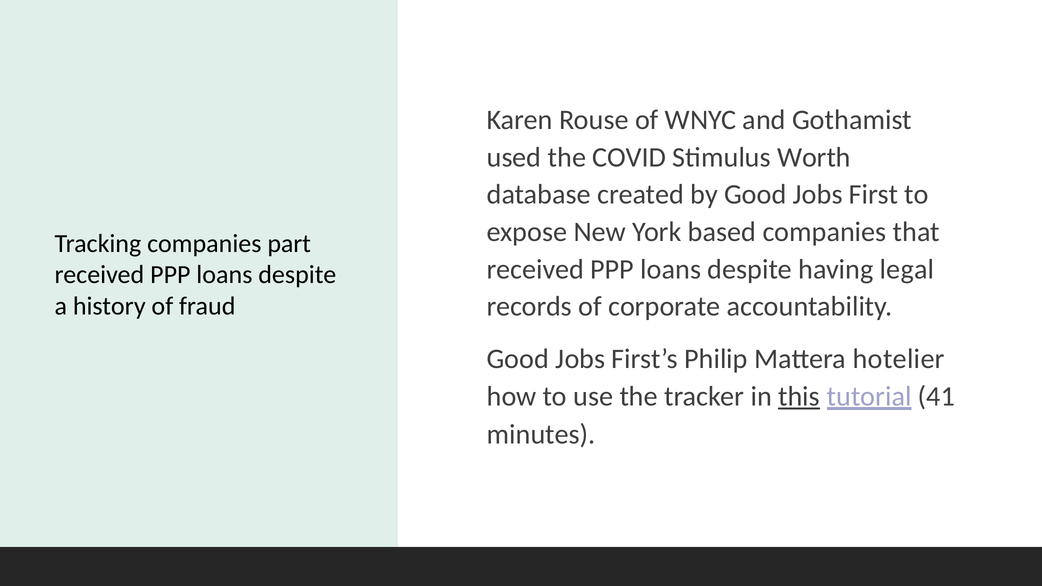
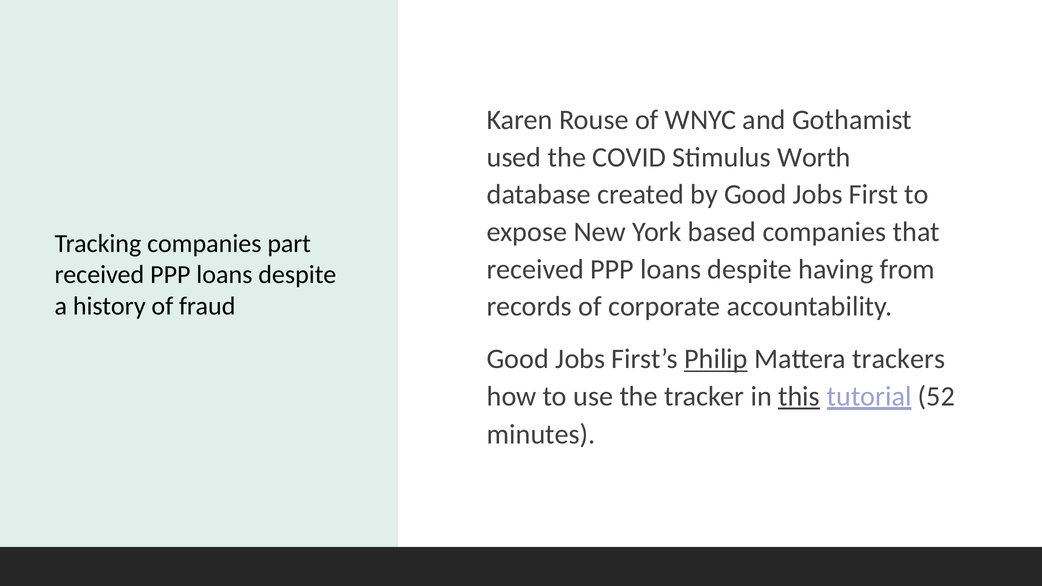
legal: legal -> from
Philip underline: none -> present
hotelier: hotelier -> trackers
41: 41 -> 52
